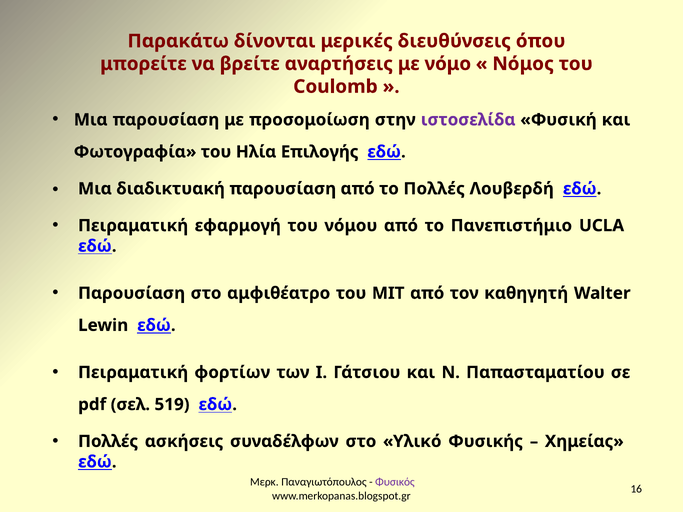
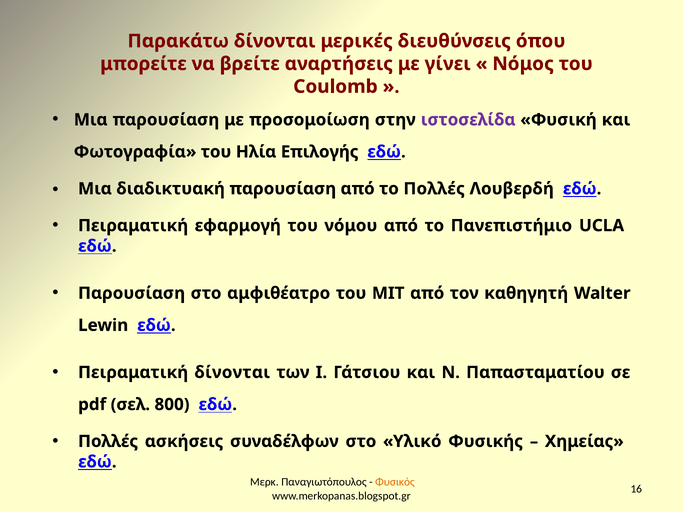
νόμο: νόμο -> γίνει
Πειραματική φορτίων: φορτίων -> δίνονται
519: 519 -> 800
Φυσικός colour: purple -> orange
